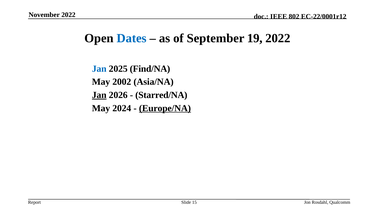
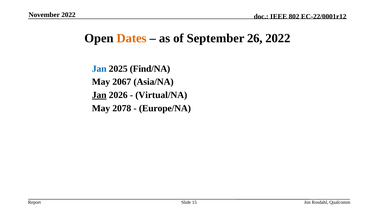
Dates colour: blue -> orange
19: 19 -> 26
2002: 2002 -> 2067
Starred/NA: Starred/NA -> Virtual/NA
2024: 2024 -> 2078
Europe/NA underline: present -> none
